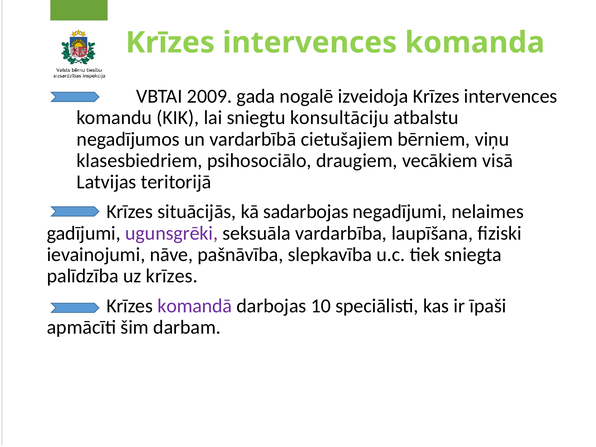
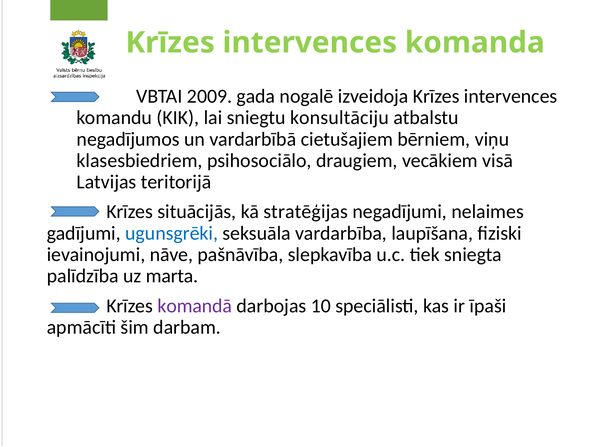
sadarbojas: sadarbojas -> stratēģijas
ugunsgrēki colour: purple -> blue
uz krīzes: krīzes -> marta
